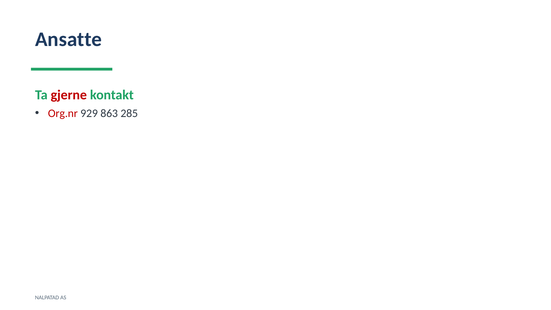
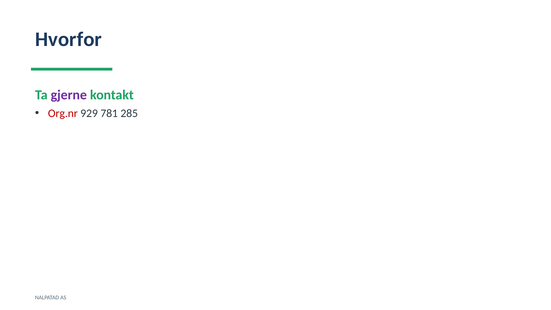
Ansatte: Ansatte -> Hvorfor
gjerne colour: red -> purple
863: 863 -> 781
